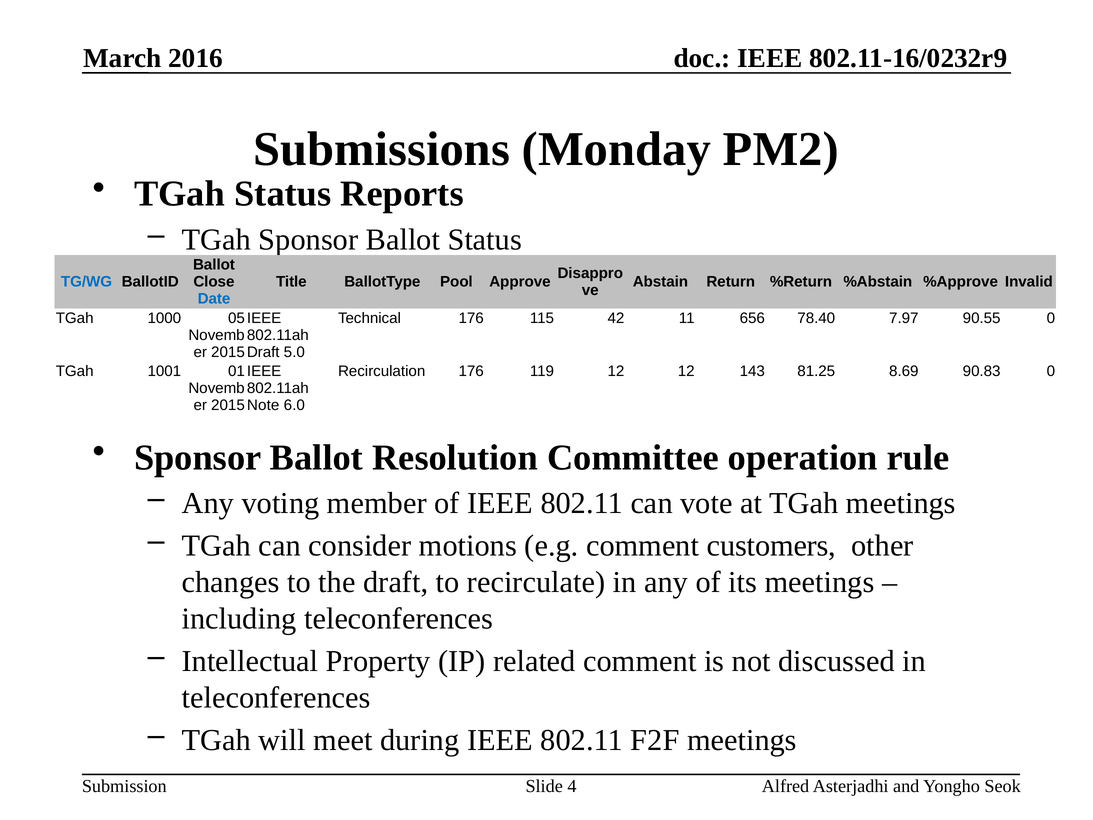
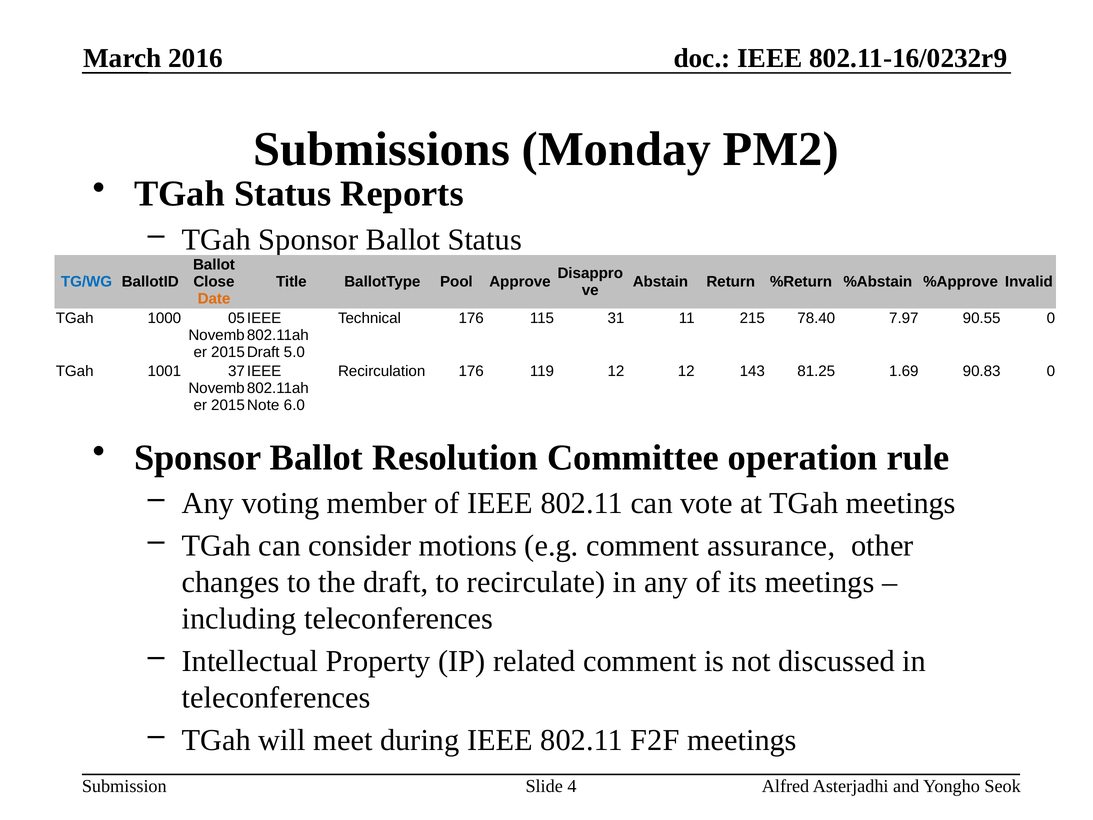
Date colour: blue -> orange
42: 42 -> 31
656: 656 -> 215
01: 01 -> 37
8.69: 8.69 -> 1.69
customers: customers -> assurance
